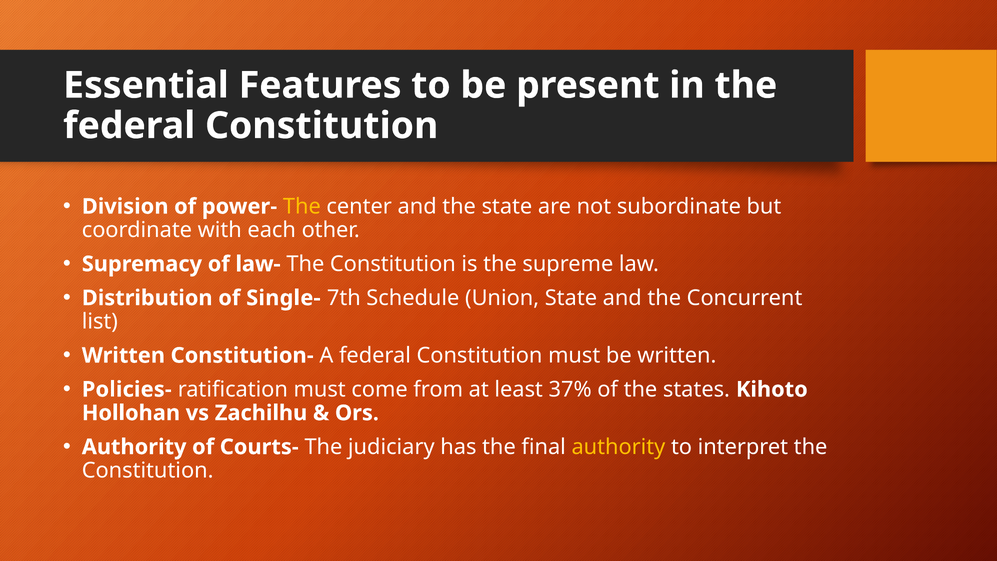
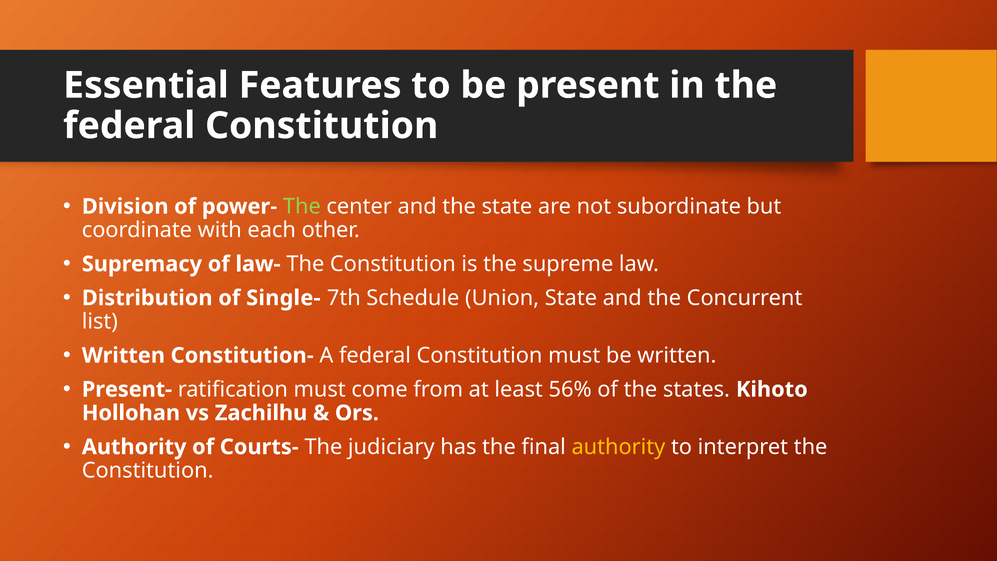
The at (302, 206) colour: yellow -> light green
Policies-: Policies- -> Present-
37%: 37% -> 56%
